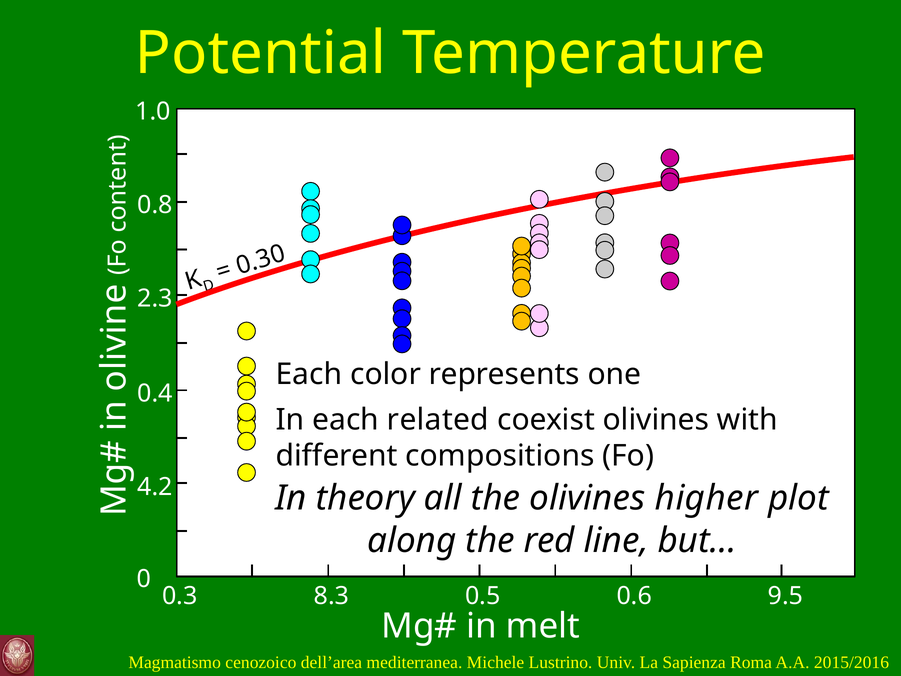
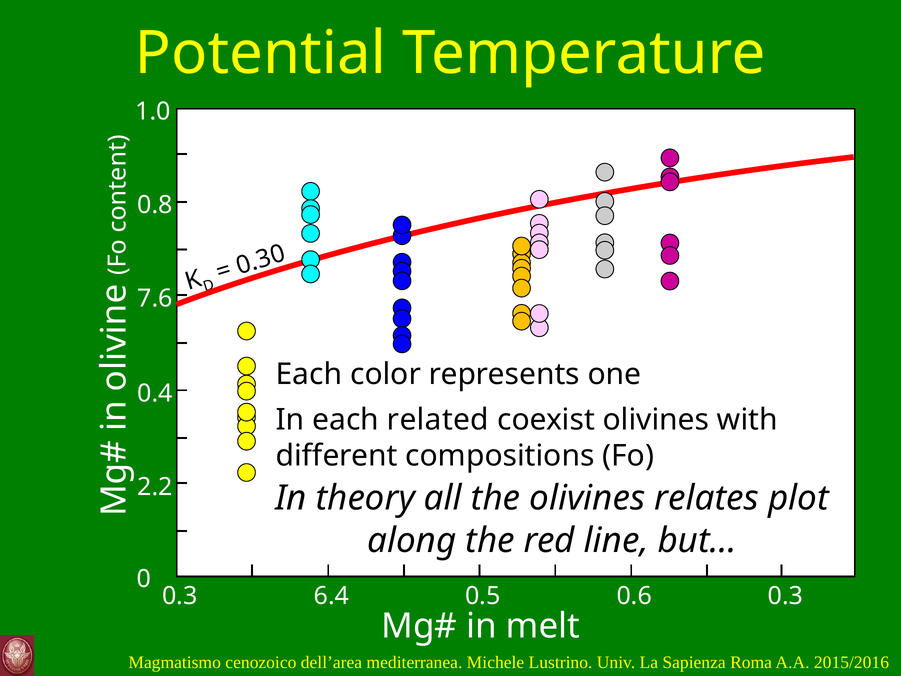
2.3: 2.3 -> 7.6
4.2: 4.2 -> 2.2
higher: higher -> relates
8.3: 8.3 -> 6.4
0.6 9.5: 9.5 -> 0.3
